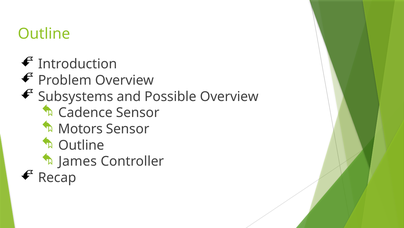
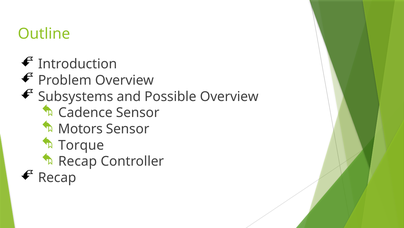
Outline at (81, 145): Outline -> Torque
James at (78, 161): James -> Recap
